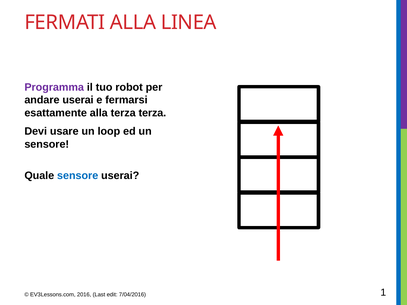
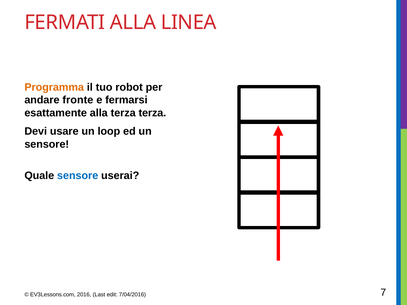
Programma colour: purple -> orange
andare userai: userai -> fronte
1: 1 -> 7
